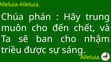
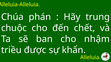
muôn: muôn -> chuộc
sáng: sáng -> khẩn
